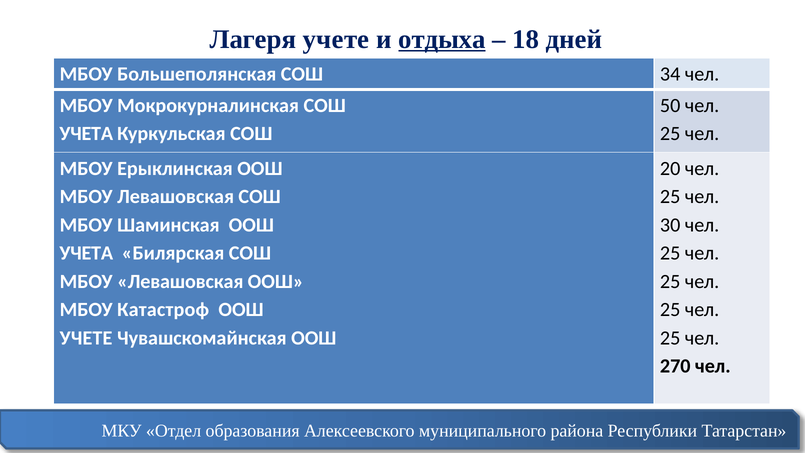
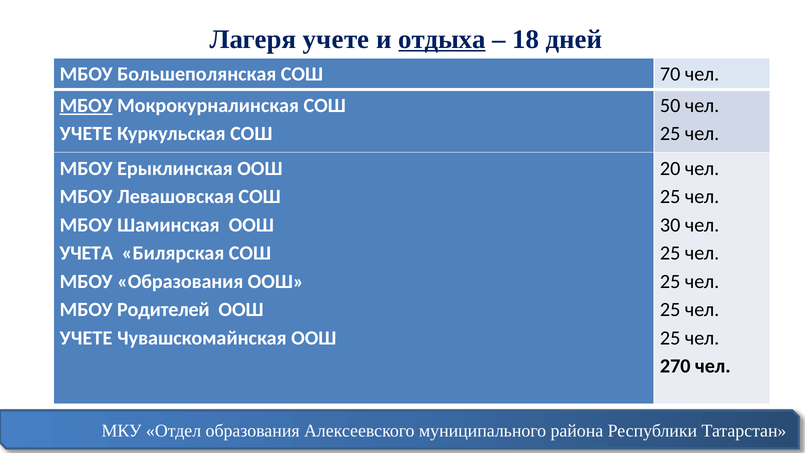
34: 34 -> 70
МБОУ at (86, 105) underline: none -> present
УЧЕТА at (86, 134): УЧЕТА -> УЧЕТЕ
Левашовская at (180, 281): Левашовская -> Образования
Катастроф: Катастроф -> Родителей
